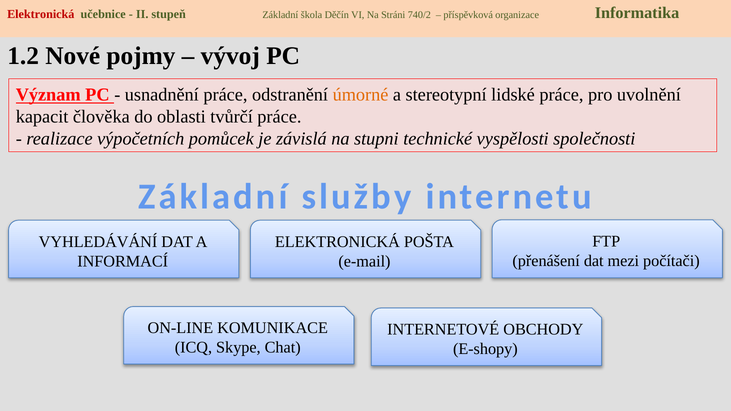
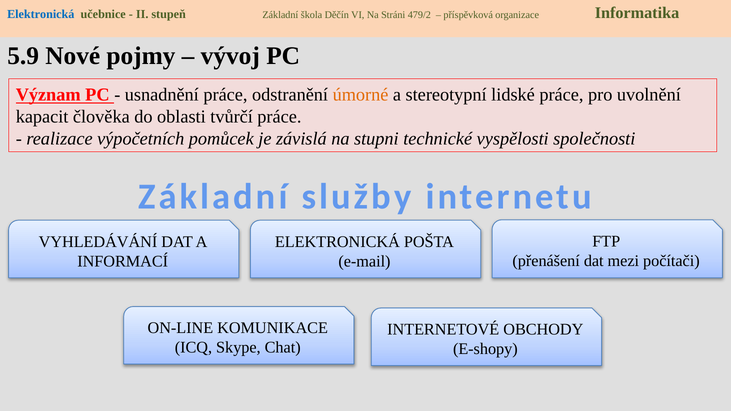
Elektronická at (41, 14) colour: red -> blue
740/2: 740/2 -> 479/2
1.2: 1.2 -> 5.9
